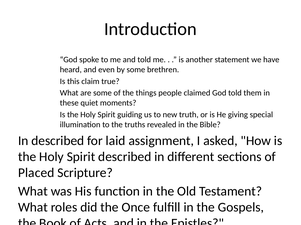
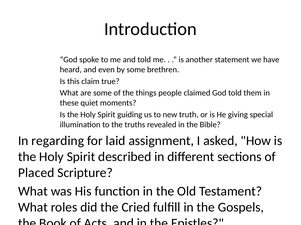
In described: described -> regarding
Once: Once -> Cried
